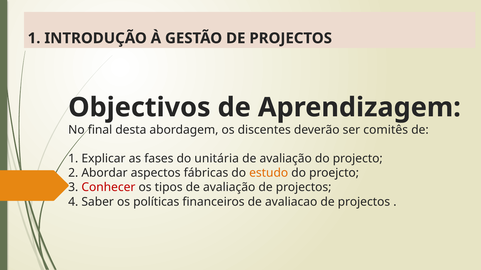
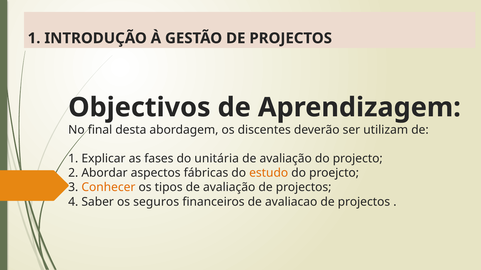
comitês: comitês -> utilizam
Conhecer colour: red -> orange
políticas: políticas -> seguros
